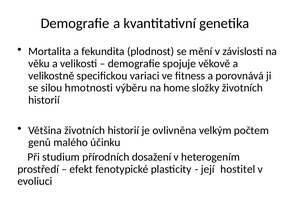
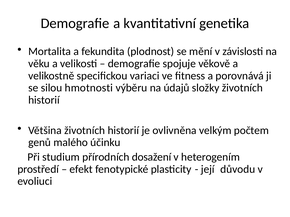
home: home -> údajů
hostitel: hostitel -> důvodu
